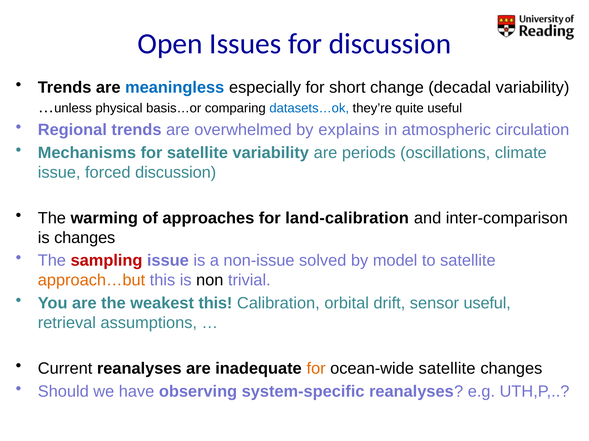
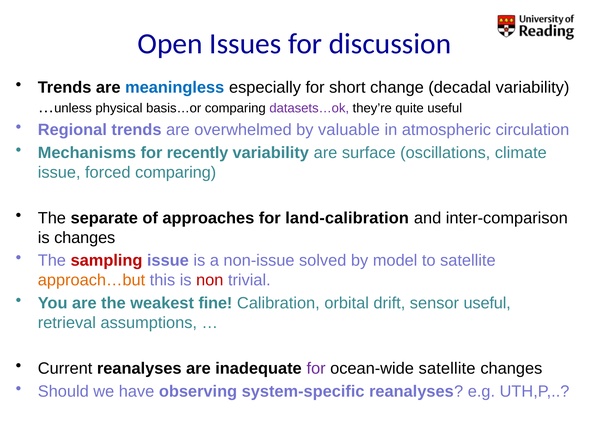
datasets…ok colour: blue -> purple
explains: explains -> valuable
for satellite: satellite -> recently
periods: periods -> surface
forced discussion: discussion -> comparing
warming: warming -> separate
non colour: black -> red
weakest this: this -> fine
for at (316, 369) colour: orange -> purple
